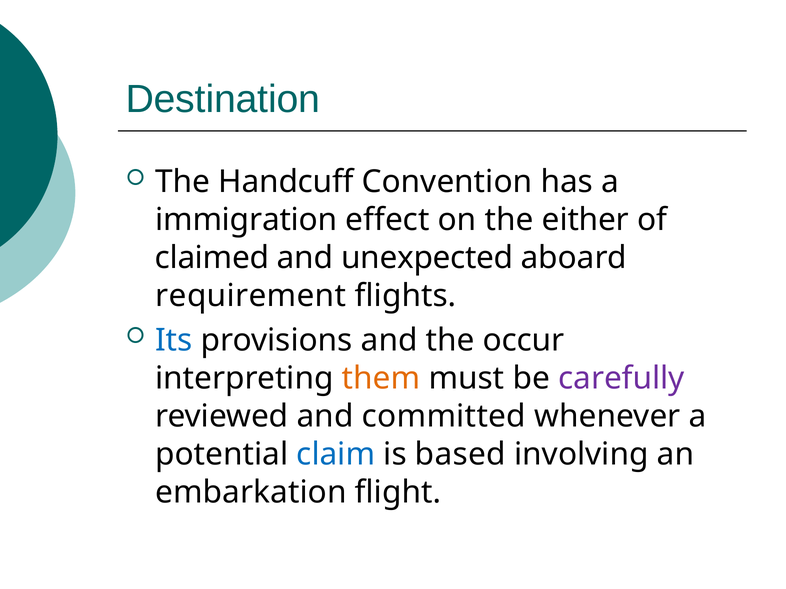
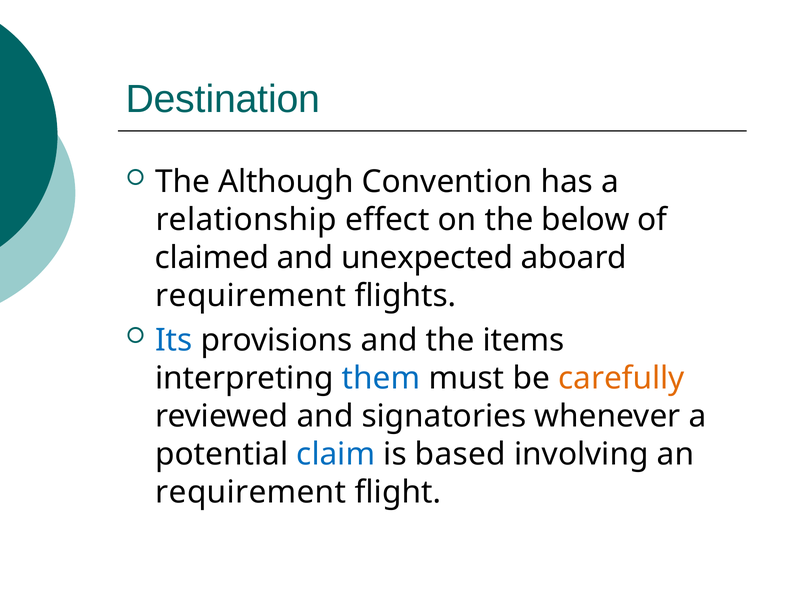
Handcuff: Handcuff -> Although
immigration: immigration -> relationship
either: either -> below
occur: occur -> items
them colour: orange -> blue
carefully colour: purple -> orange
committed: committed -> signatories
embarkation at (251, 493): embarkation -> requirement
